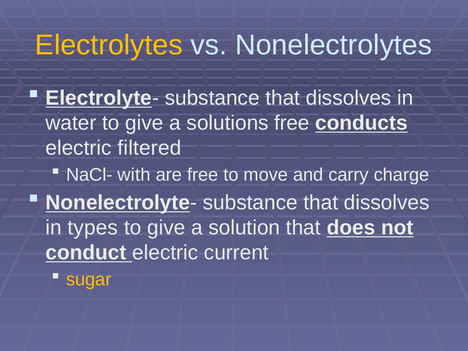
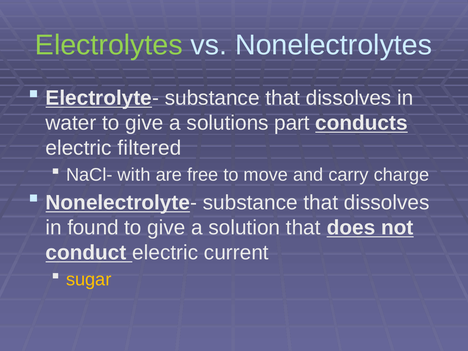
Electrolytes colour: yellow -> light green
solutions free: free -> part
types: types -> found
